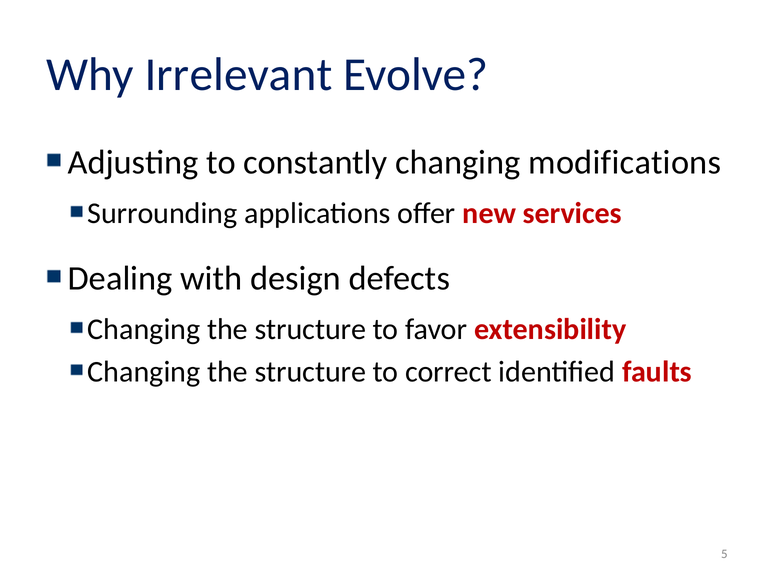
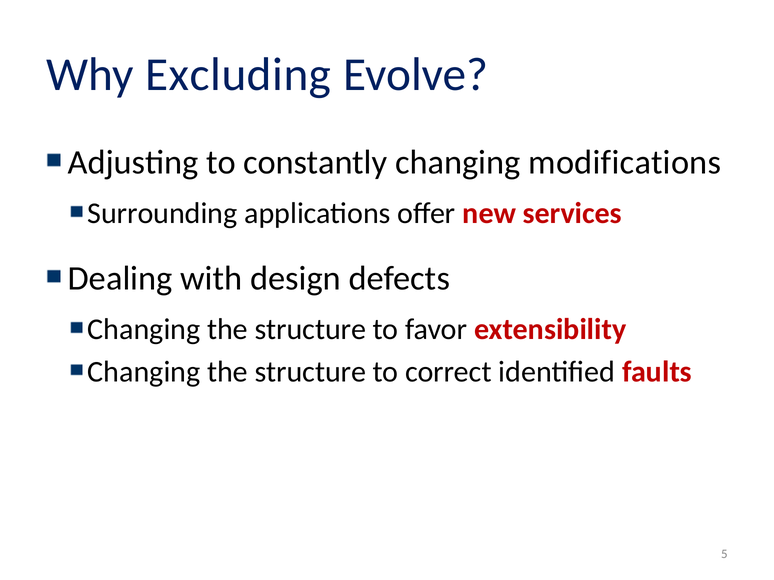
Irrelevant: Irrelevant -> Excluding
